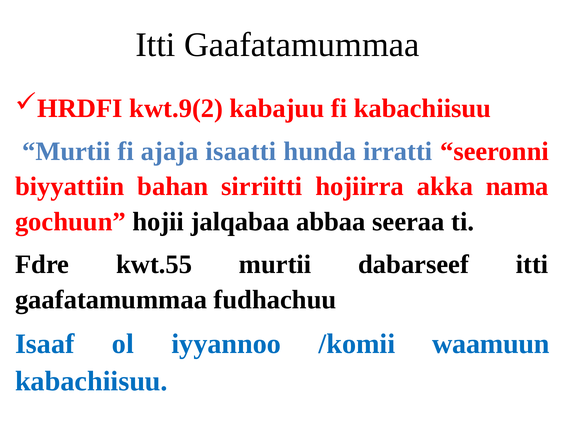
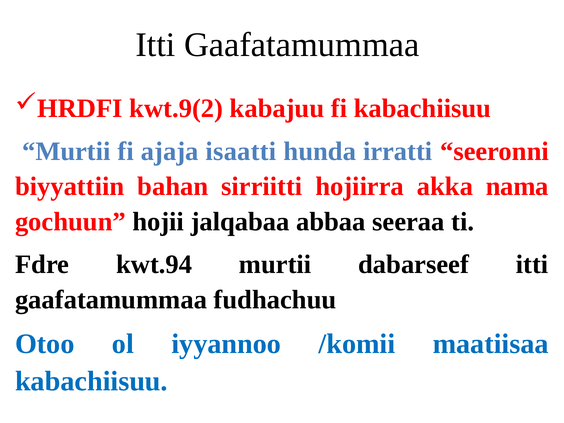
kwt.55: kwt.55 -> kwt.94
Isaaf: Isaaf -> Otoo
waamuun: waamuun -> maatiisaa
